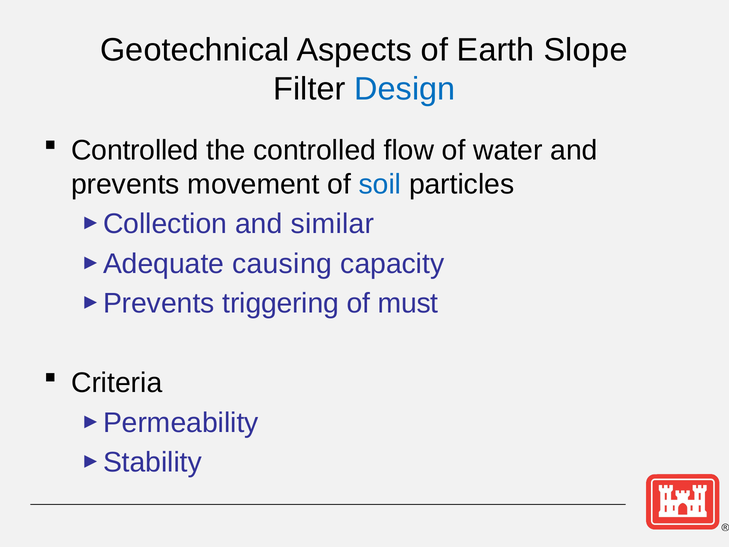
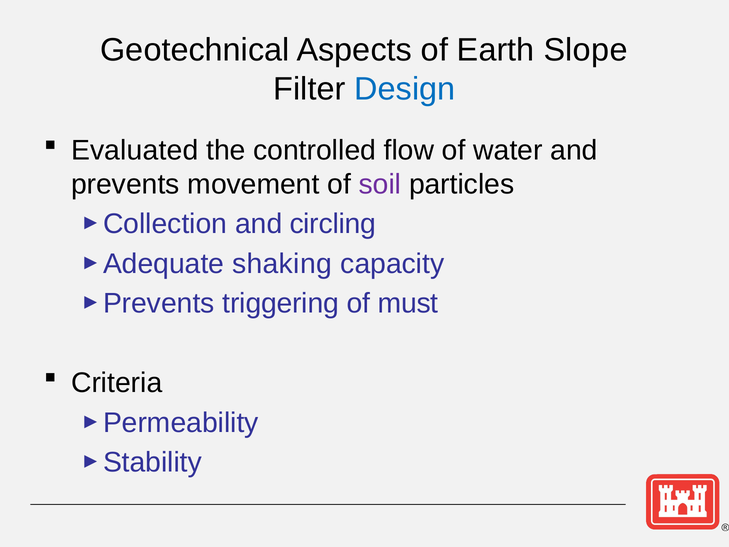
Controlled at (135, 150): Controlled -> Evaluated
soil colour: blue -> purple
similar: similar -> circling
causing: causing -> shaking
